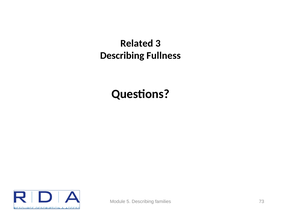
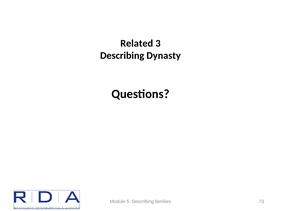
Fullness: Fullness -> Dynasty
